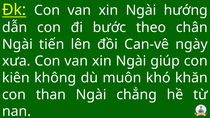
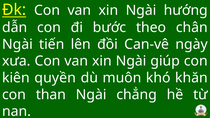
không: không -> quyền
